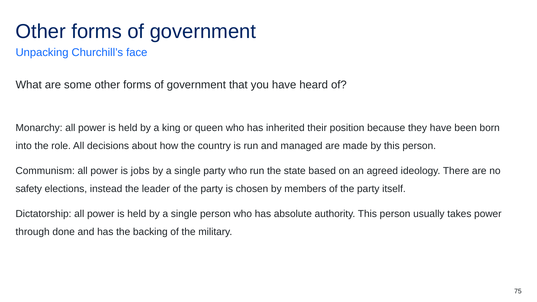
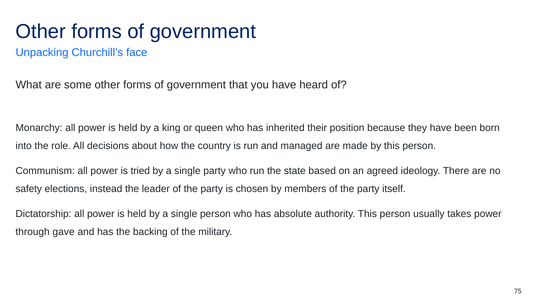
jobs: jobs -> tried
done: done -> gave
